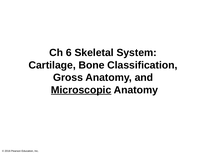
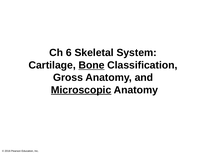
Bone underline: none -> present
